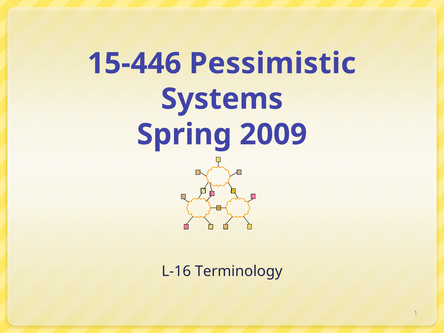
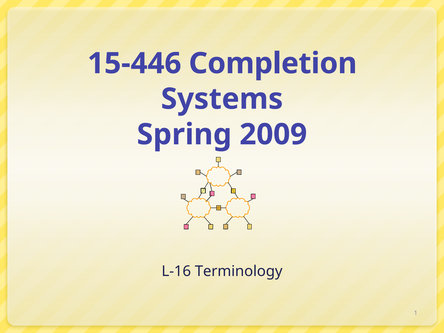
Pessimistic: Pessimistic -> Completion
